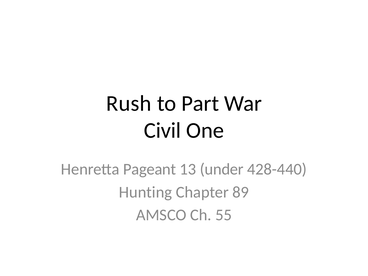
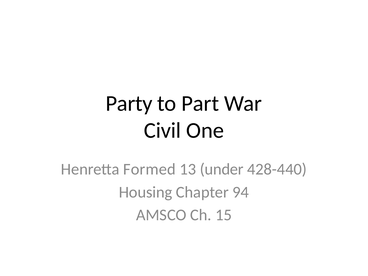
Rush: Rush -> Party
Pageant: Pageant -> Formed
Hunting: Hunting -> Housing
89: 89 -> 94
55: 55 -> 15
